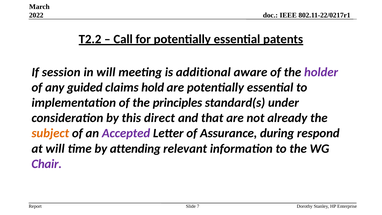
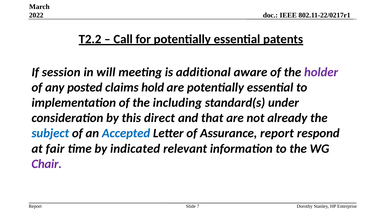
guided: guided -> posted
principles: principles -> including
subject colour: orange -> blue
Accepted colour: purple -> blue
Assurance during: during -> report
at will: will -> fair
attending: attending -> indicated
